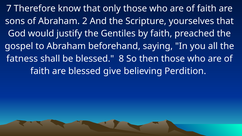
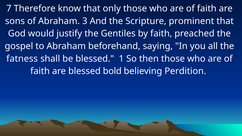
2: 2 -> 3
yourselves: yourselves -> prominent
8: 8 -> 1
give: give -> bold
